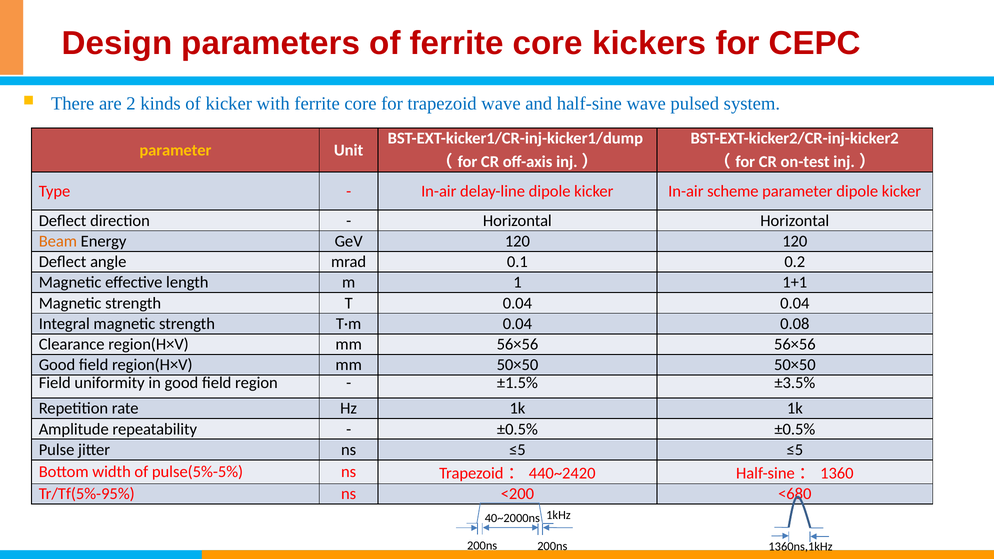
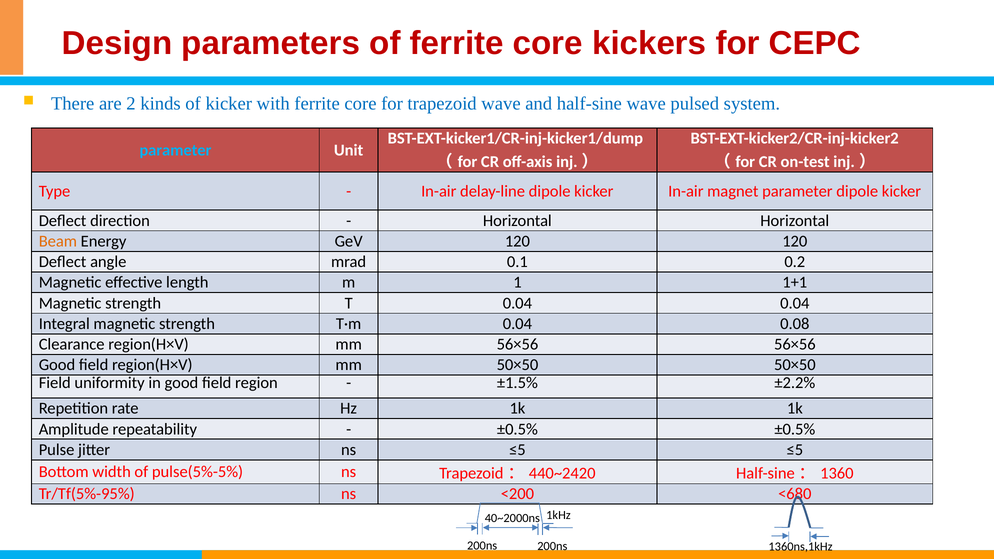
parameter at (175, 150) colour: yellow -> light blue
scheme: scheme -> magnet
±3.5%: ±3.5% -> ±2.2%
